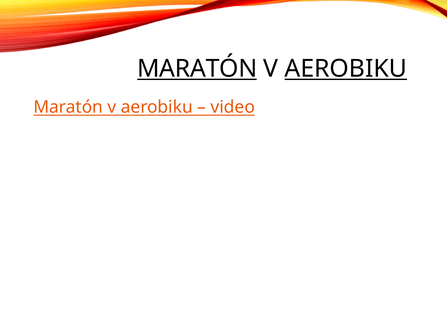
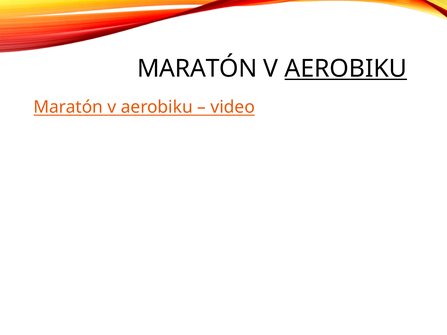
MARATÓN at (197, 69) underline: present -> none
